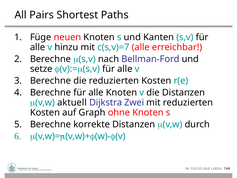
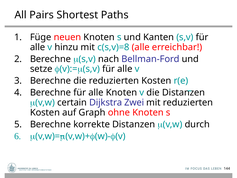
c(s,v)=7: c(s,v)=7 -> c(s,v)=8
aktuell: aktuell -> certain
